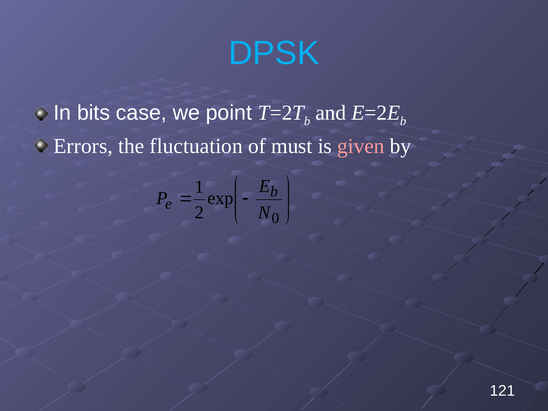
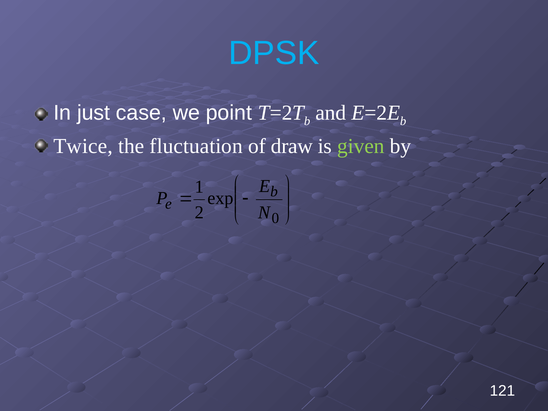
bits: bits -> just
Errors: Errors -> Twice
must: must -> draw
given colour: pink -> light green
